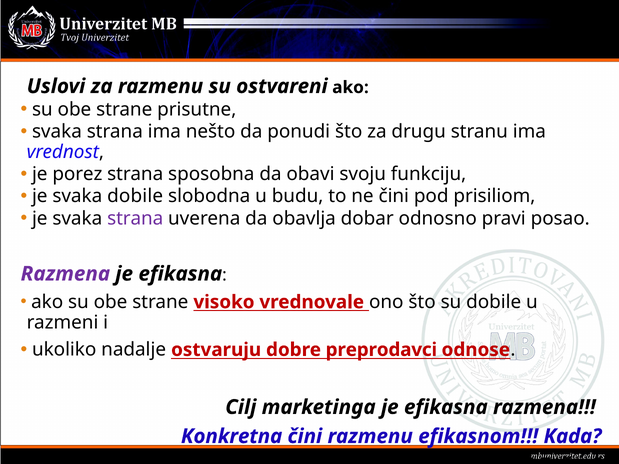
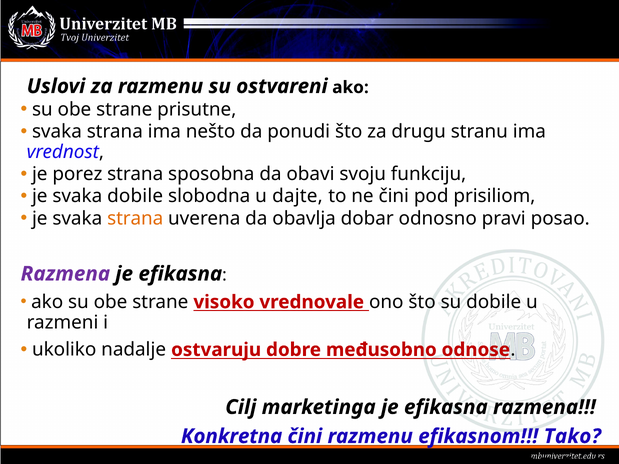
budu: budu -> dajte
strana at (135, 218) colour: purple -> orange
preprodavci: preprodavci -> međusobno
Kada: Kada -> Tako
